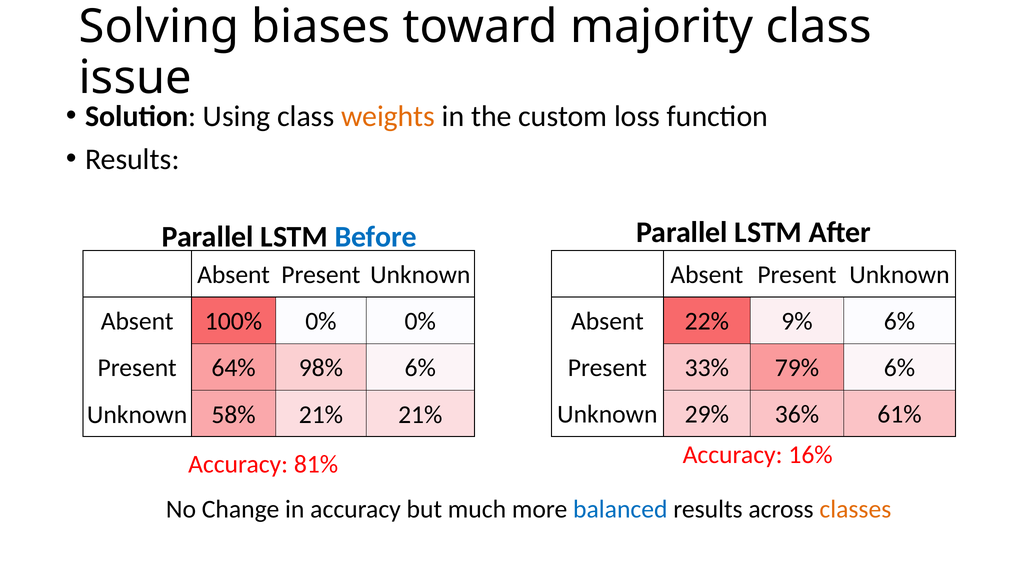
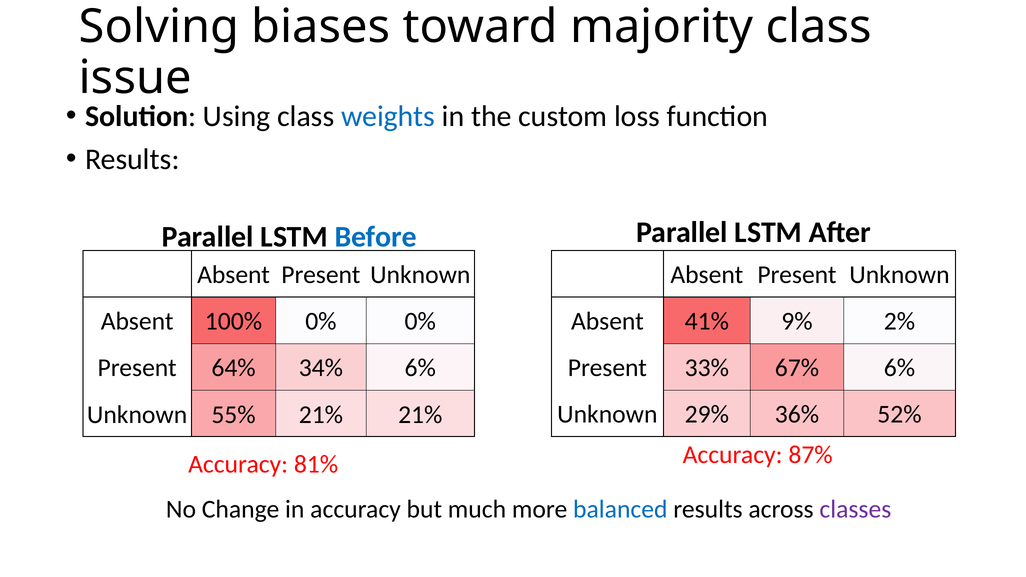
weights colour: orange -> blue
22%: 22% -> 41%
9% 6%: 6% -> 2%
79%: 79% -> 67%
98%: 98% -> 34%
61%: 61% -> 52%
58%: 58% -> 55%
16%: 16% -> 87%
classes colour: orange -> purple
